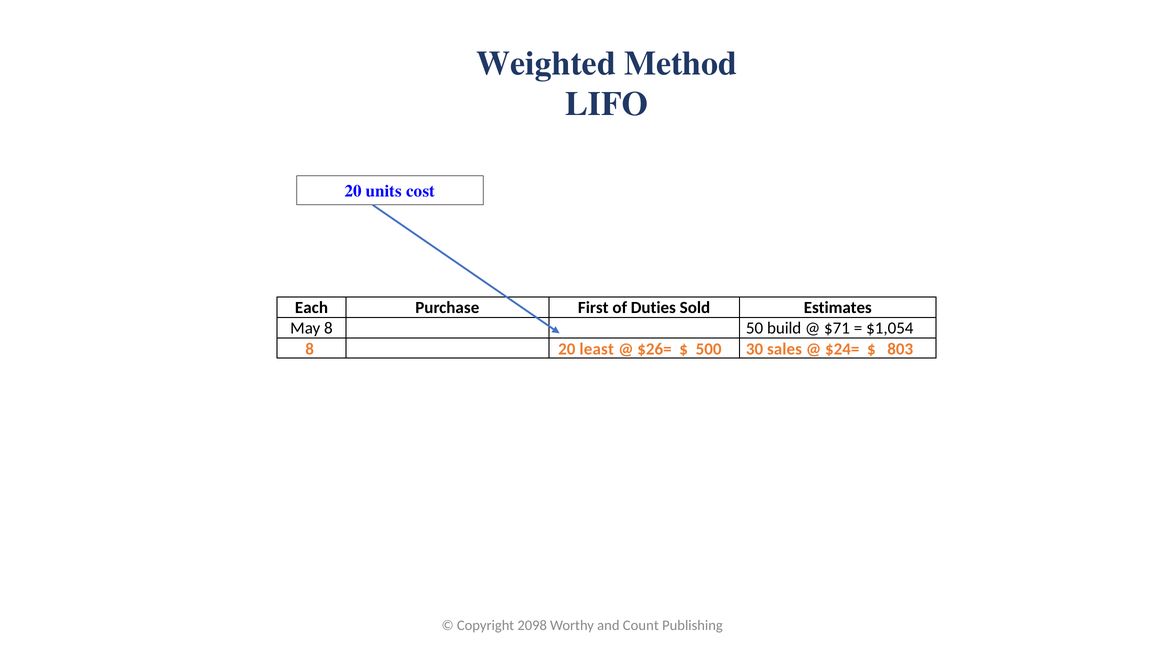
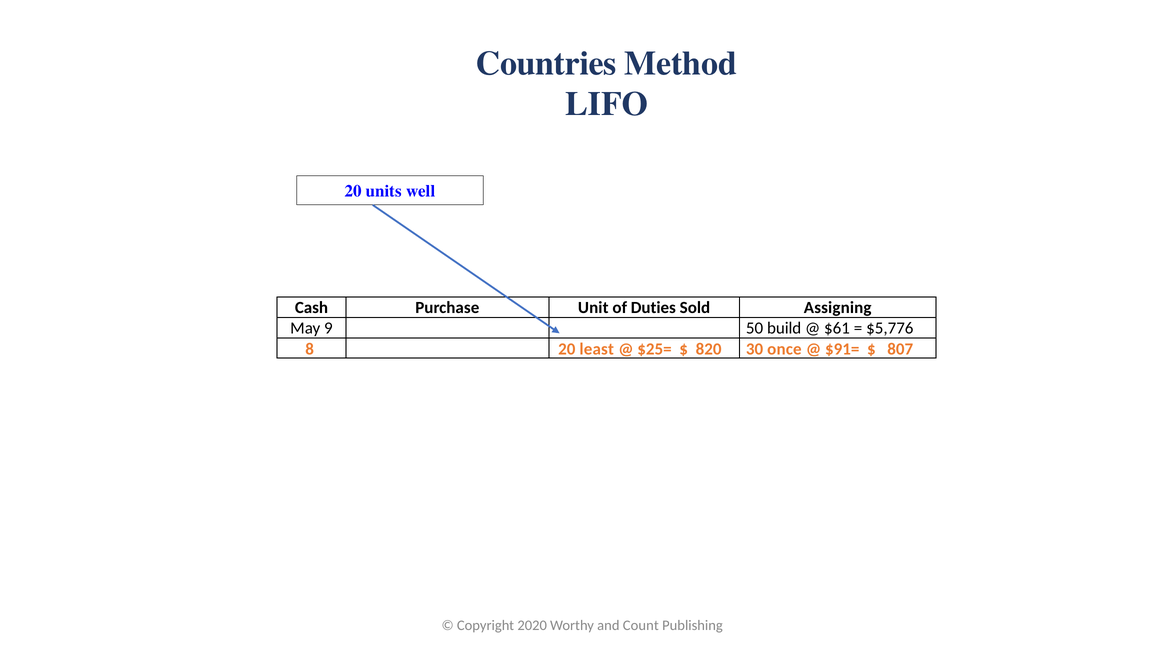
Weighted: Weighted -> Countries
cost: cost -> well
Each: Each -> Cash
First: First -> Unit
Estimates: Estimates -> Assigning
May 8: 8 -> 9
$71: $71 -> $61
$1,054: $1,054 -> $5,776
$26=: $26= -> $25=
500: 500 -> 820
sales: sales -> once
$24=: $24= -> $91=
803: 803 -> 807
2098: 2098 -> 2020
